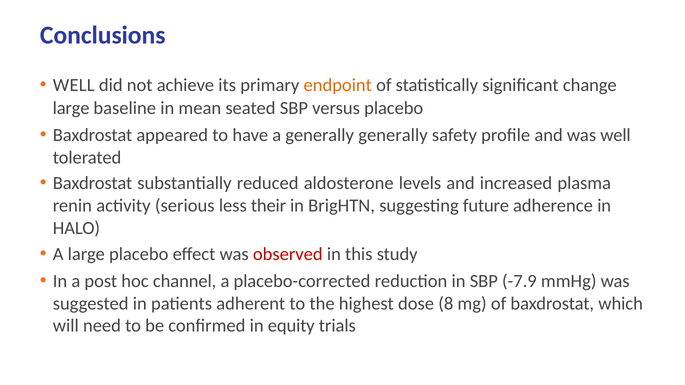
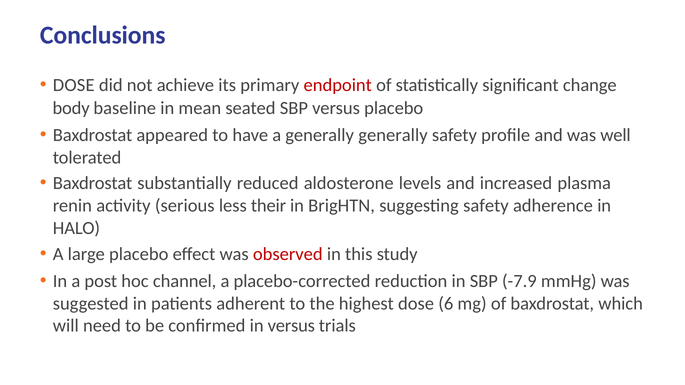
WELL at (74, 85): WELL -> DOSE
endpoint colour: orange -> red
large at (71, 108): large -> body
suggesting future: future -> safety
8: 8 -> 6
in equity: equity -> versus
